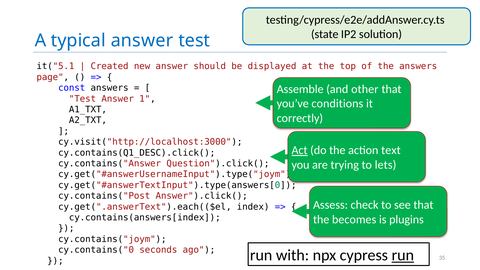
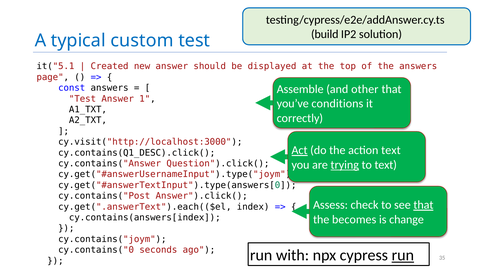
state: state -> build
typical answer: answer -> custom
trying underline: none -> present
to lets: lets -> text
that at (423, 205) underline: none -> present
plugins: plugins -> change
